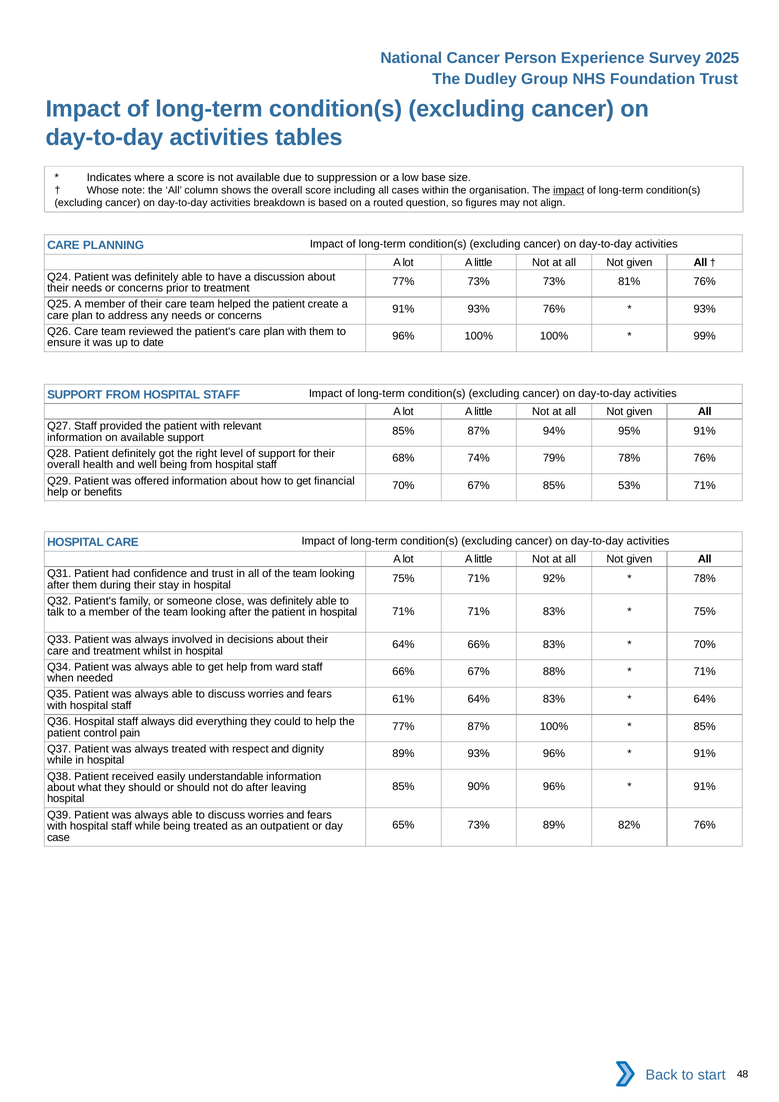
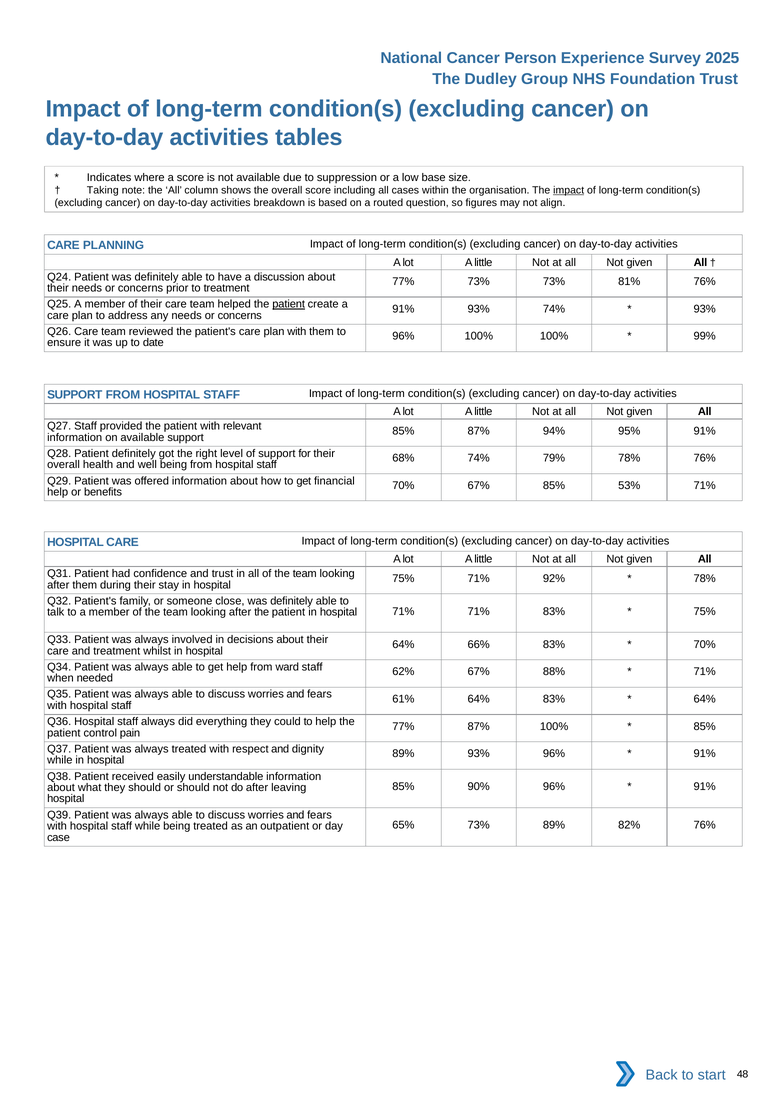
Whose: Whose -> Taking
patient at (289, 304) underline: none -> present
93% 76%: 76% -> 74%
66% at (403, 672): 66% -> 62%
